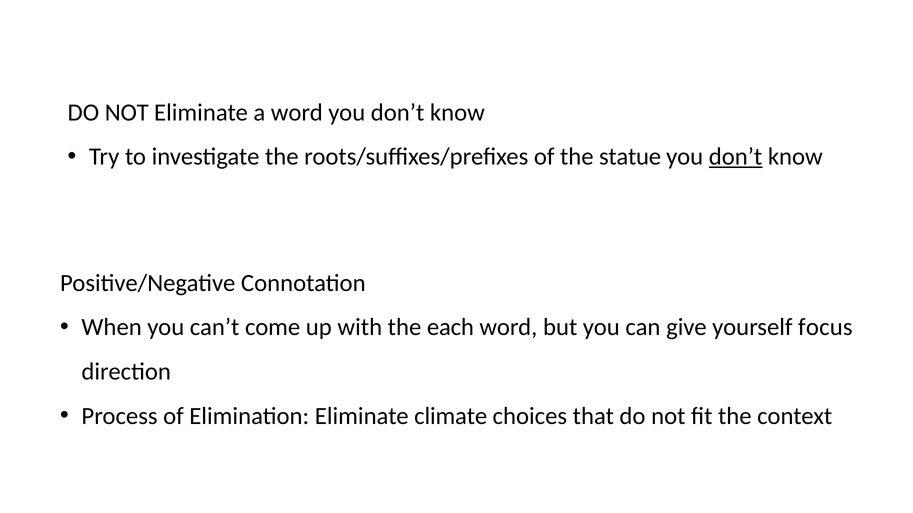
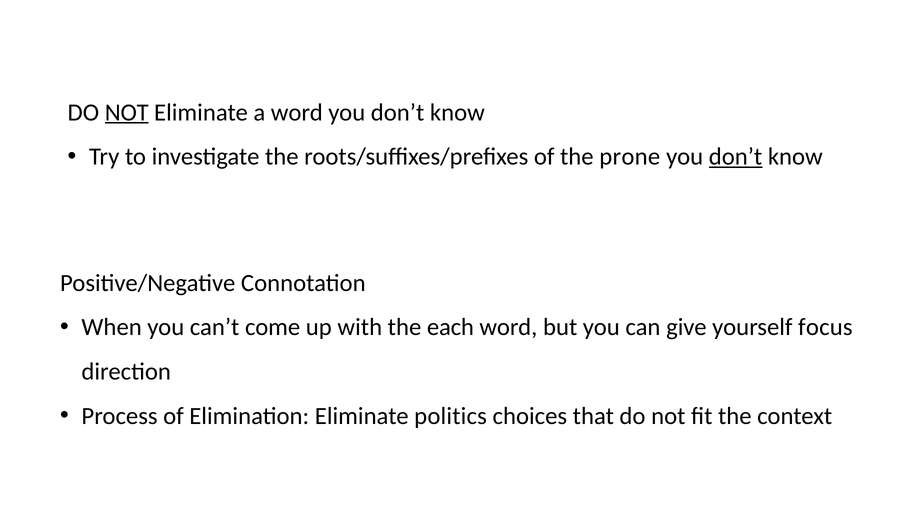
NOT at (127, 112) underline: none -> present
statue: statue -> prone
climate: climate -> politics
